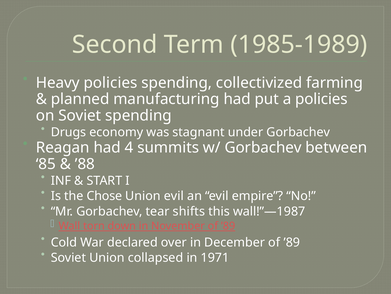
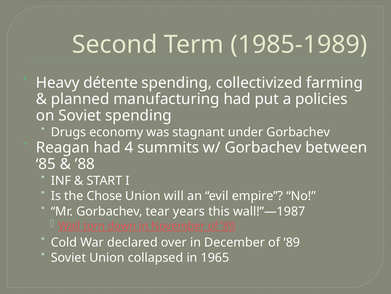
Heavy policies: policies -> détente
Union evil: evil -> will
shifts: shifts -> years
1971: 1971 -> 1965
